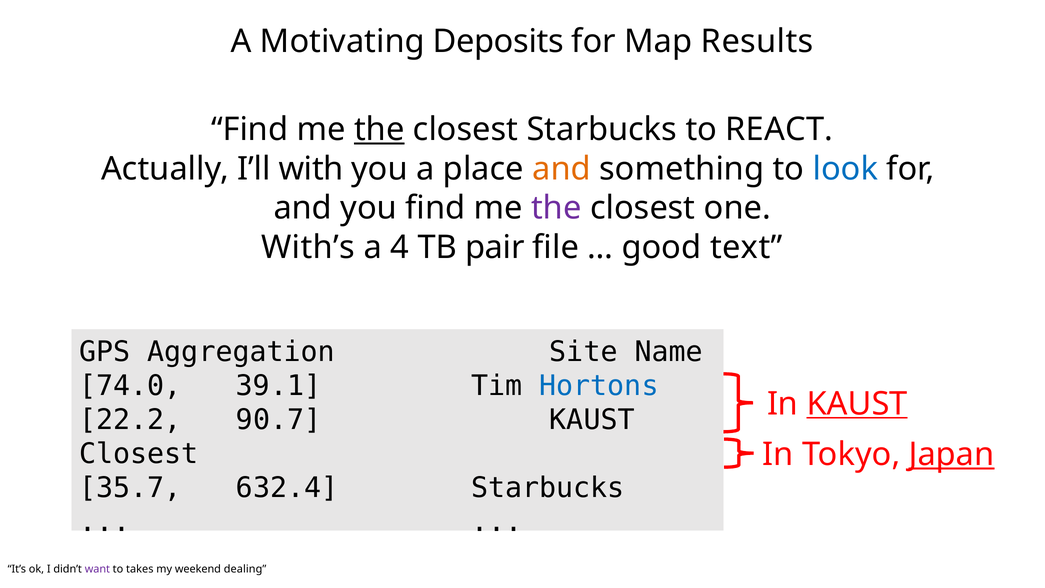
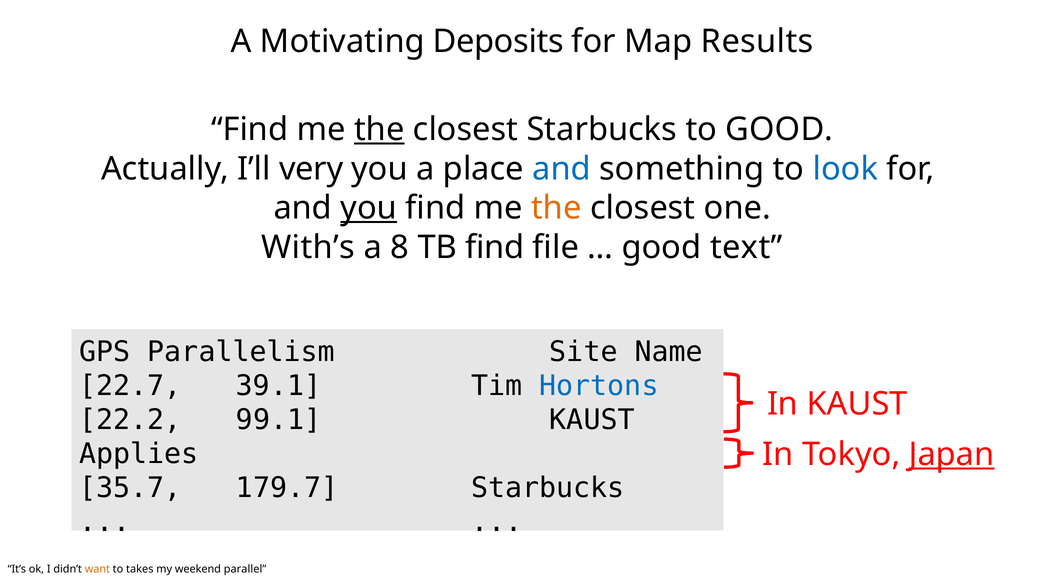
to REACT: REACT -> GOOD
with: with -> very
and at (562, 169) colour: orange -> blue
you at (369, 208) underline: none -> present
the at (556, 208) colour: purple -> orange
4: 4 -> 8
TB pair: pair -> find
Aggregation: Aggregation -> Parallelism
74.0: 74.0 -> 22.7
KAUST at (857, 404) underline: present -> none
90.7: 90.7 -> 99.1
Closest at (139, 454): Closest -> Applies
632.4: 632.4 -> 179.7
want colour: purple -> orange
dealing: dealing -> parallel
